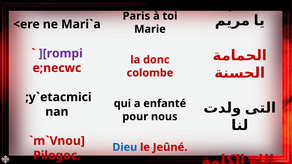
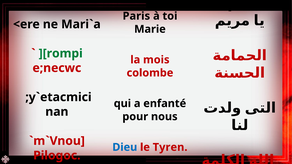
][rompi colour: purple -> green
donc: donc -> mois
Jeûné: Jeûné -> Tyren
